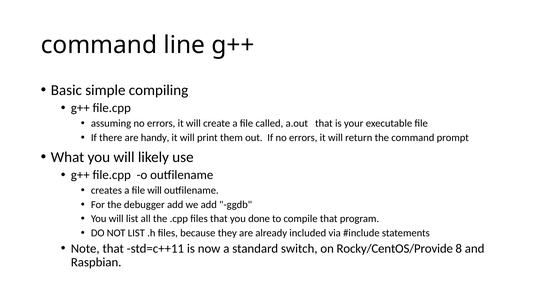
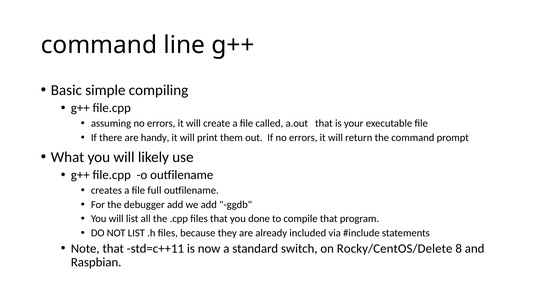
file will: will -> full
Rocky/CentOS/Provide: Rocky/CentOS/Provide -> Rocky/CentOS/Delete
